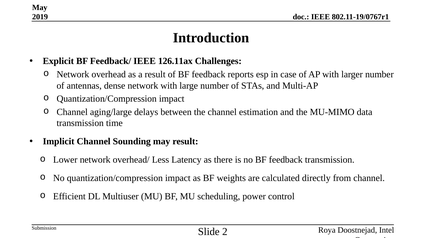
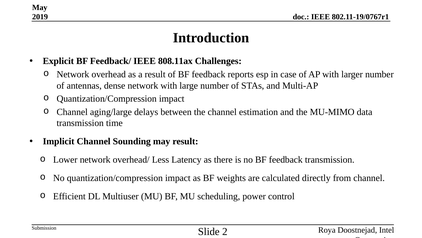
126.11ax: 126.11ax -> 808.11ax
